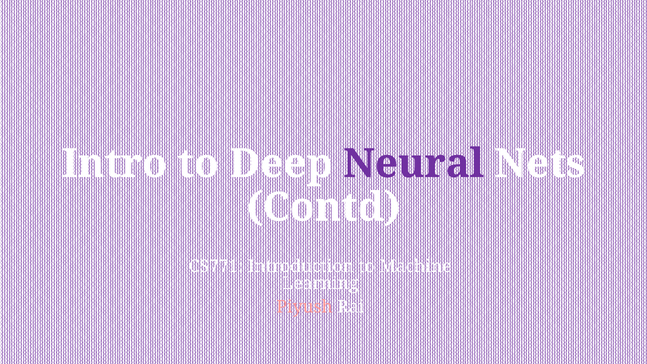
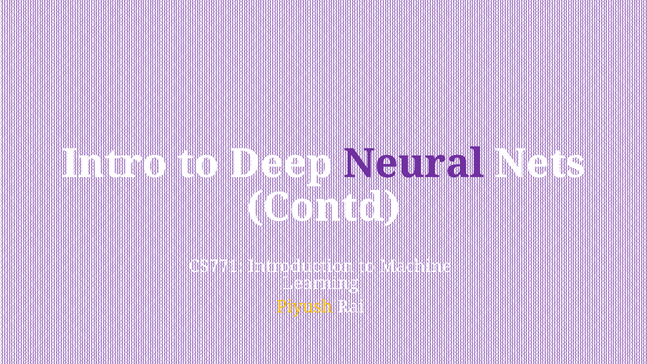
Piyush colour: pink -> yellow
